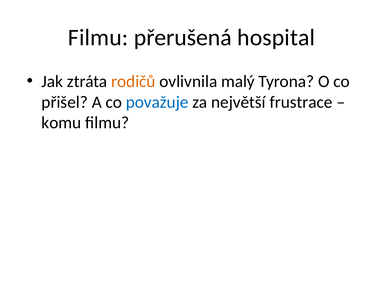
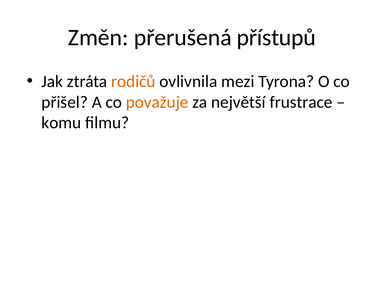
Filmu at (98, 38): Filmu -> Změn
hospital: hospital -> přístupů
malý: malý -> mezi
považuje colour: blue -> orange
